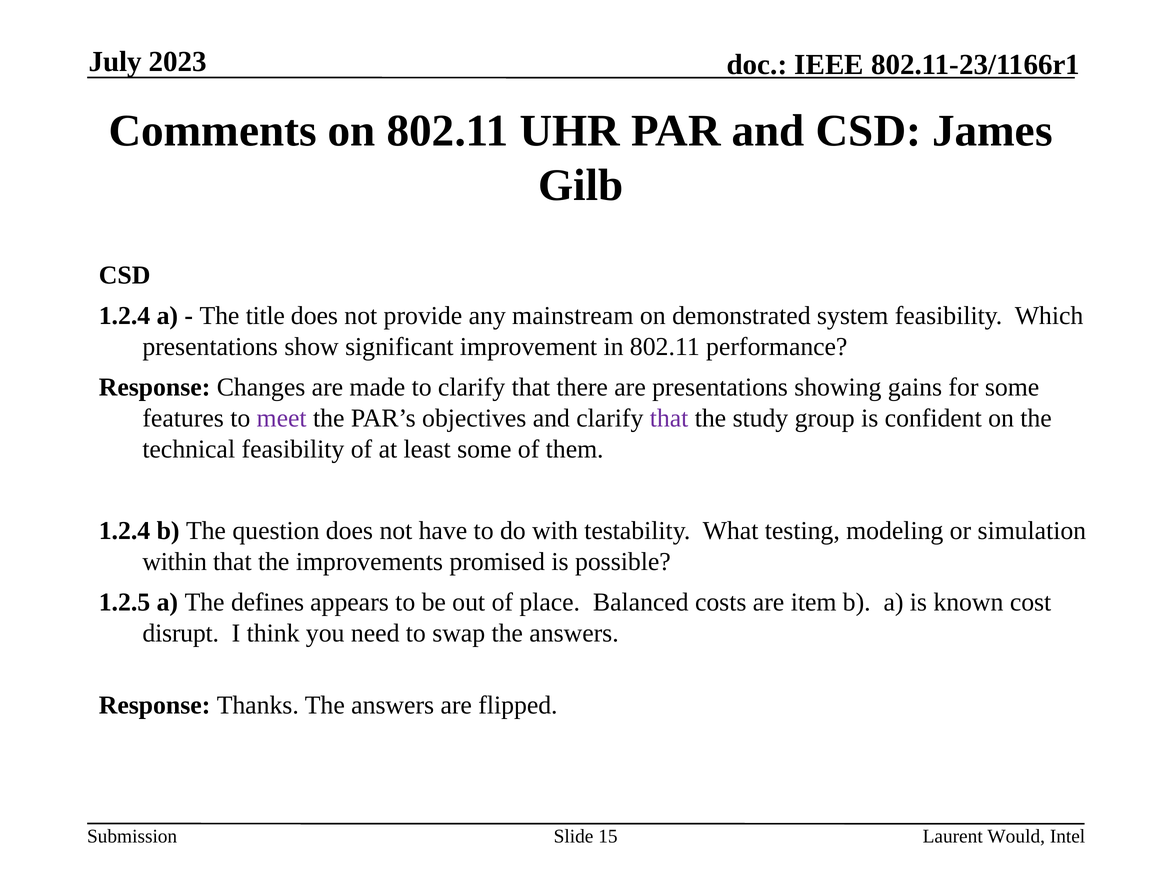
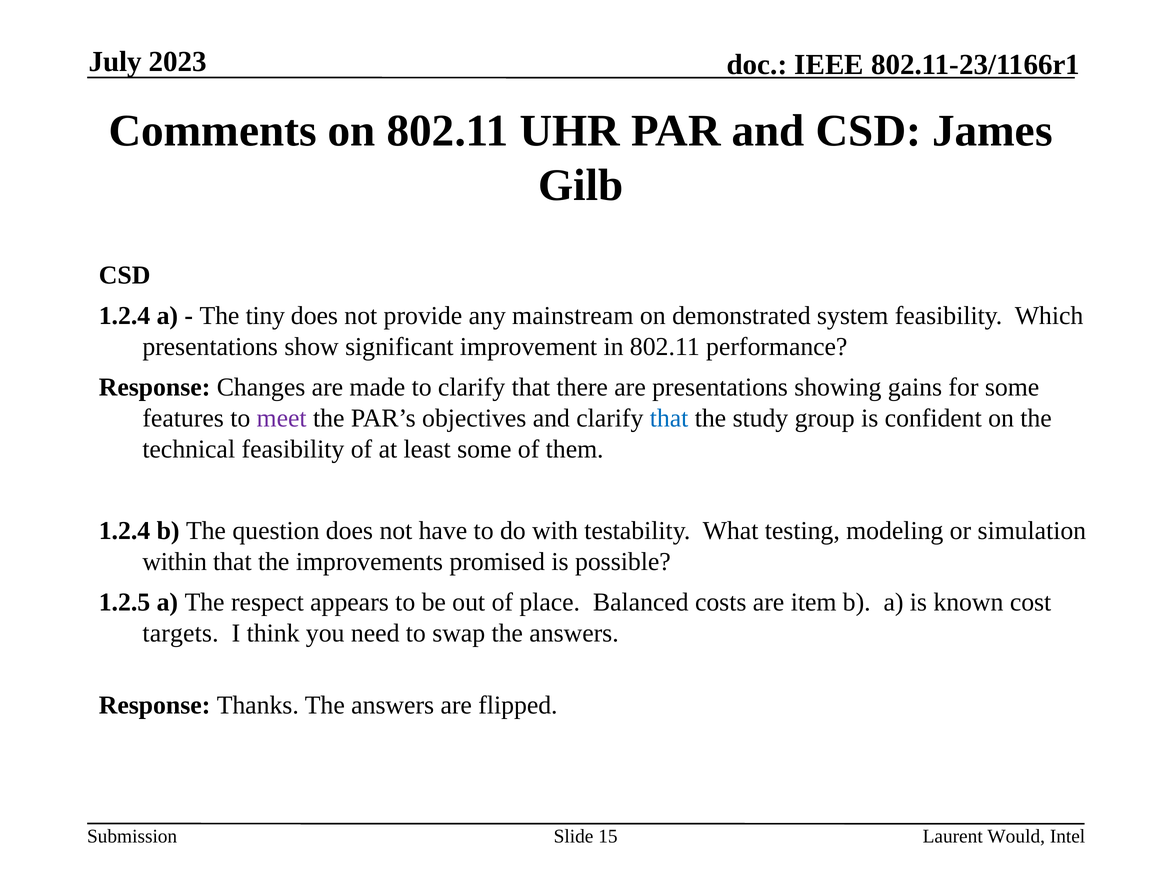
title: title -> tiny
that at (669, 418) colour: purple -> blue
defines: defines -> respect
disrupt: disrupt -> targets
